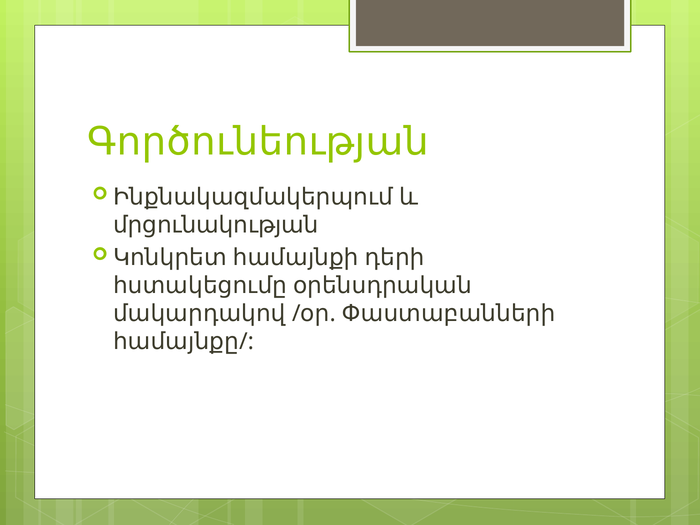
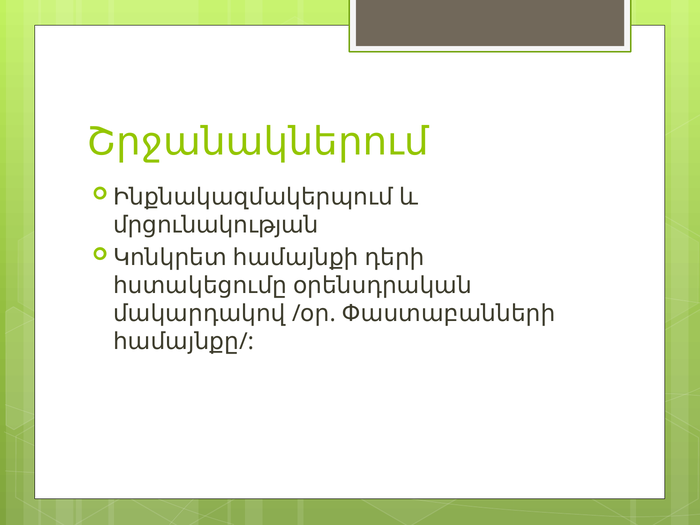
Գործունեության: Գործունեության -> Շրջանակներում
